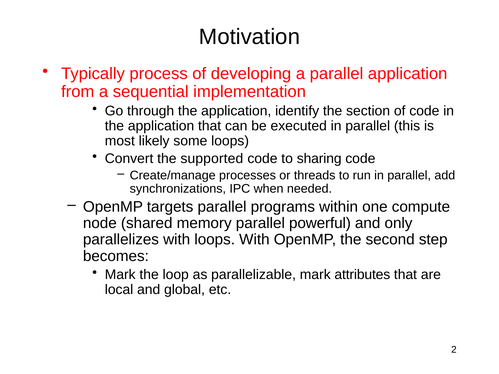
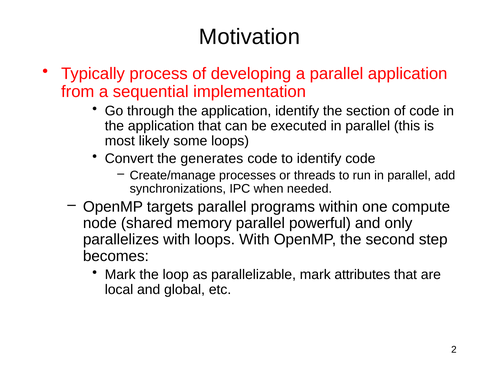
supported: supported -> generates
to sharing: sharing -> identify
